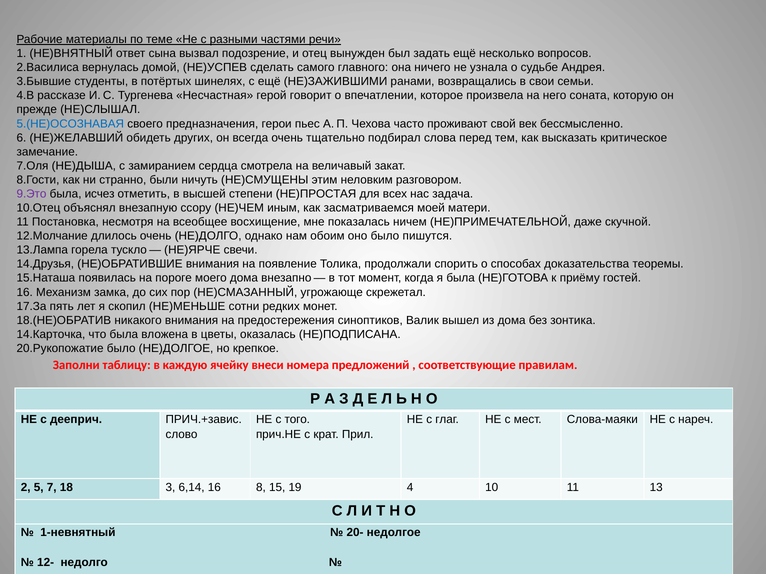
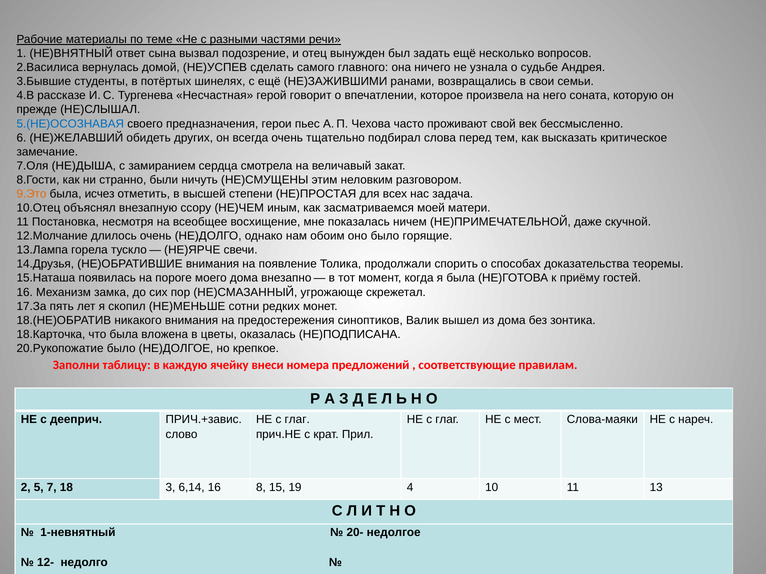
9.Это colour: purple -> orange
пишутся: пишутся -> горящие
14.Карточка: 14.Карточка -> 18.Карточка
того at (297, 420): того -> глаг
